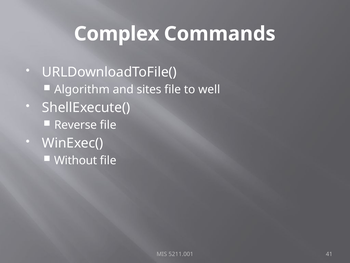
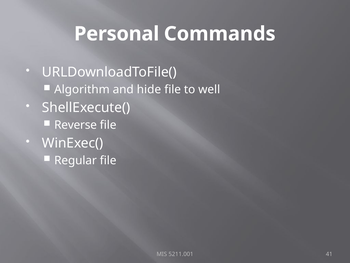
Complex: Complex -> Personal
sites: sites -> hide
Without: Without -> Regular
